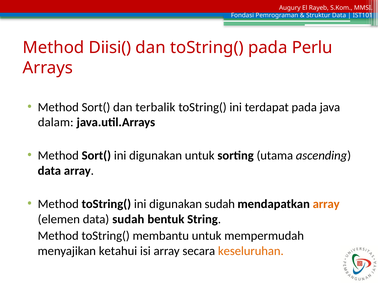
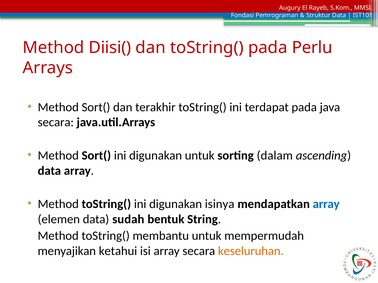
terbalik: terbalik -> terakhir
dalam at (56, 122): dalam -> secara
utama: utama -> dalam
digunakan sudah: sudah -> isinya
array at (326, 204) colour: orange -> blue
